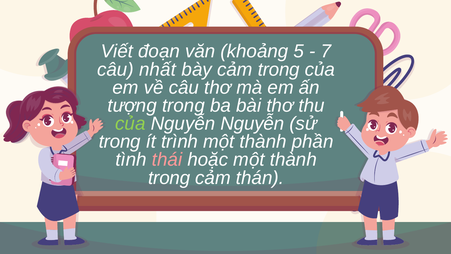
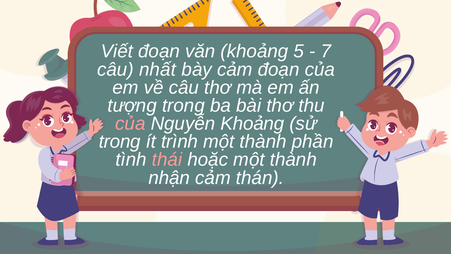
cảm trong: trong -> đoạn
của at (130, 124) colour: light green -> pink
Nguyễn Nguyễn: Nguyễn -> Khoảng
trong at (169, 178): trong -> nhận
